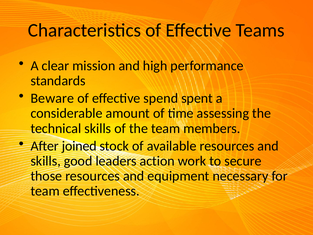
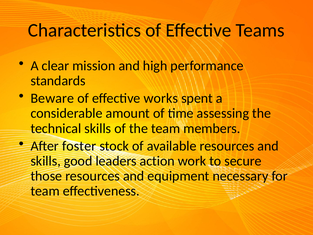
spend: spend -> works
joined: joined -> foster
